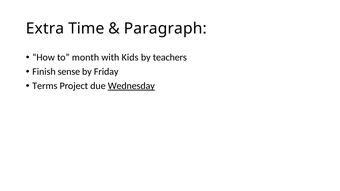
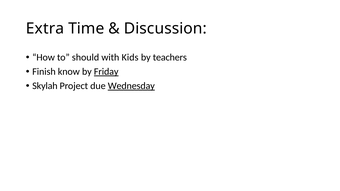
Paragraph: Paragraph -> Discussion
month: month -> should
sense: sense -> know
Friday underline: none -> present
Terms: Terms -> Skylah
